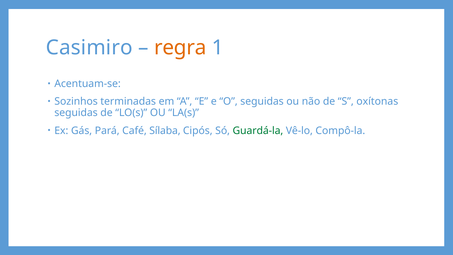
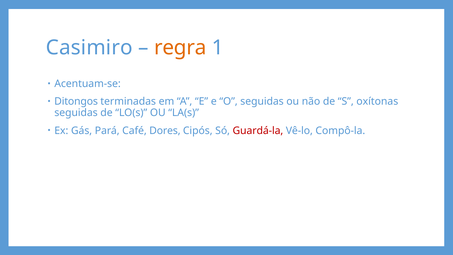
Sozinhos: Sozinhos -> Ditongos
Sílaba: Sílaba -> Dores
Guardá-la colour: green -> red
